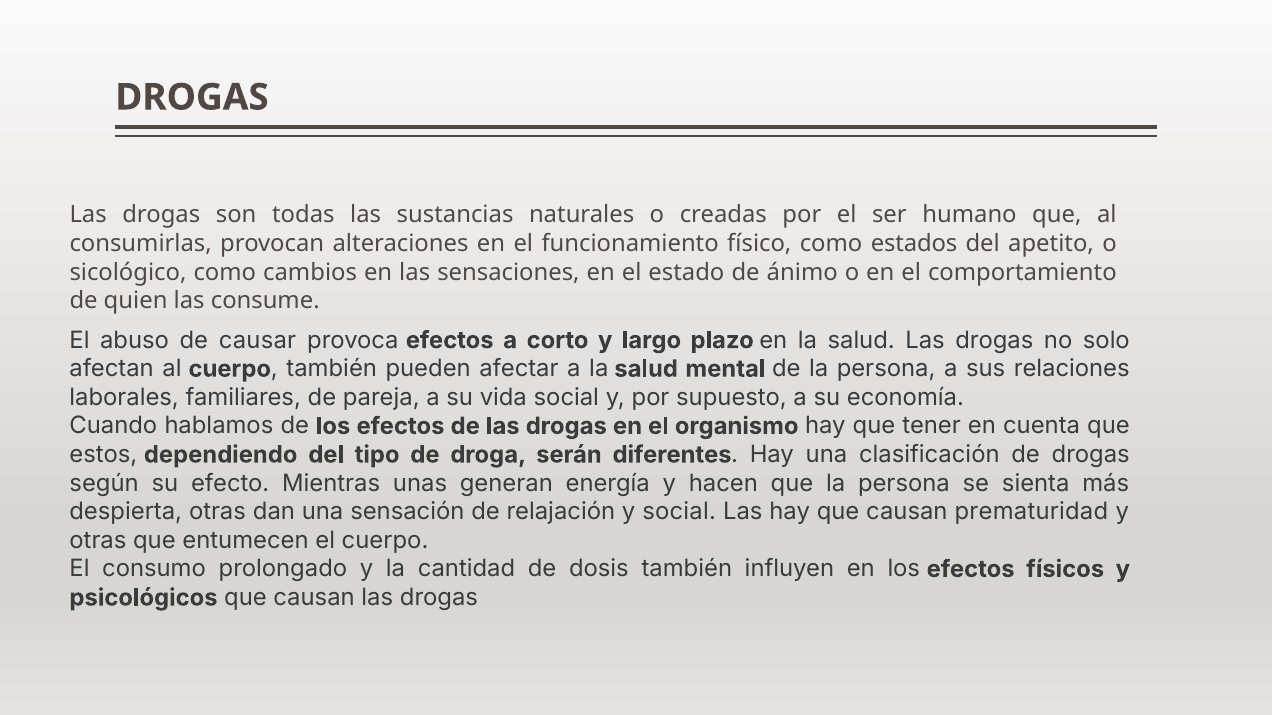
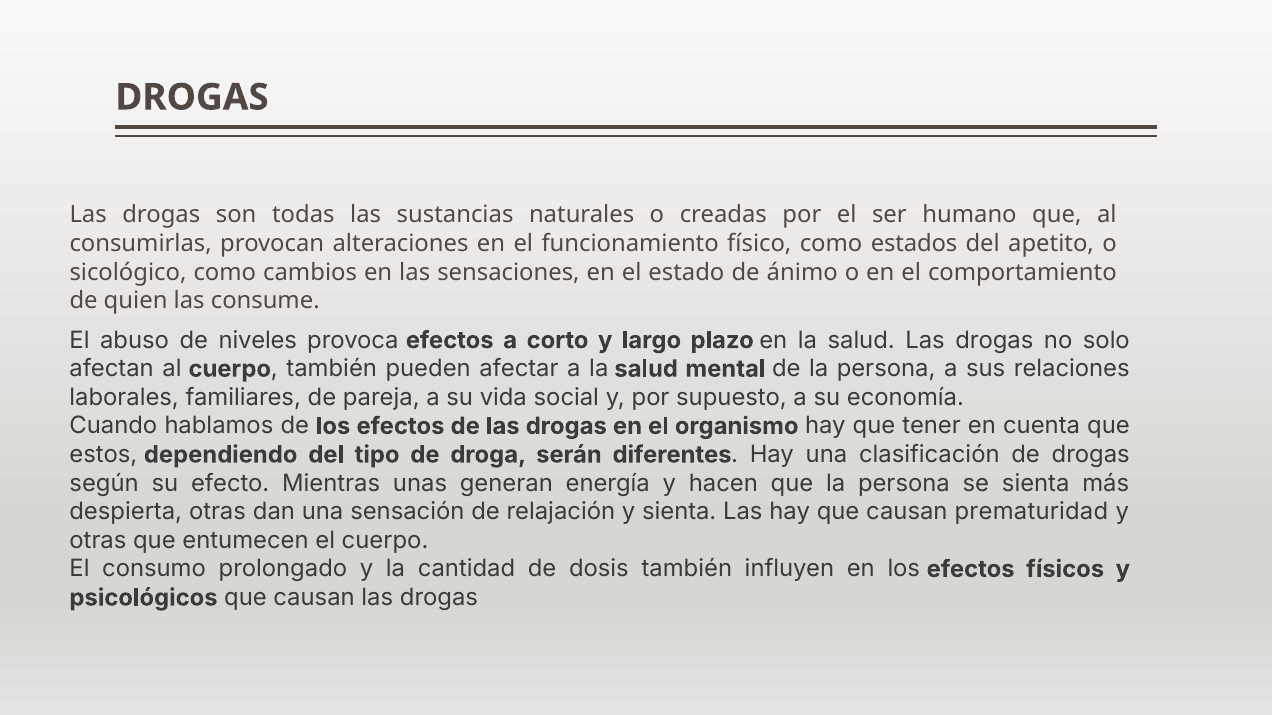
causar: causar -> niveles
y social: social -> sienta
